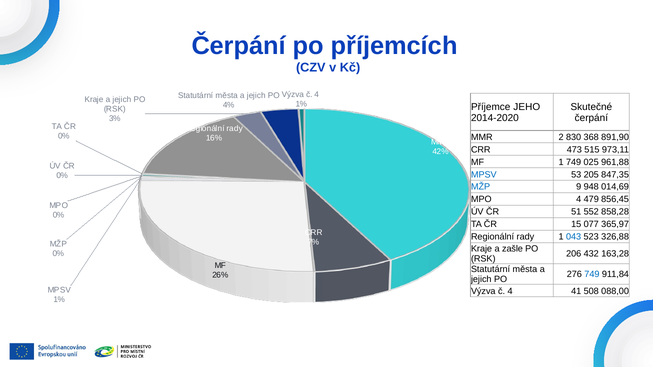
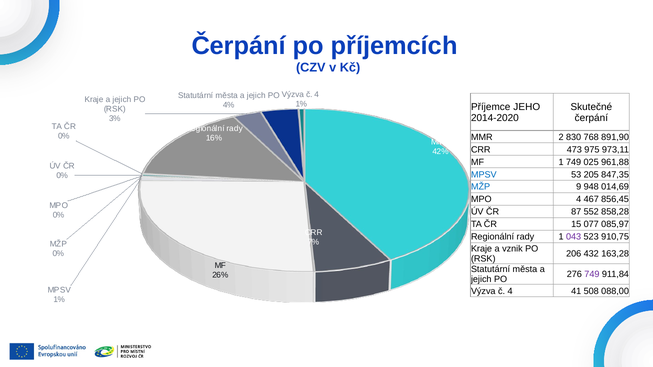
368: 368 -> 768
515: 515 -> 975
479: 479 -> 467
51: 51 -> 87
365,97: 365,97 -> 085,97
043 colour: blue -> purple
326,88: 326,88 -> 910,75
zašle: zašle -> vznik
749 at (592, 275) colour: blue -> purple
